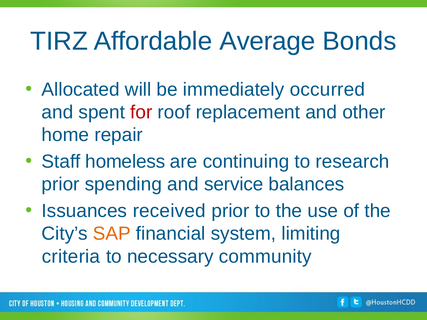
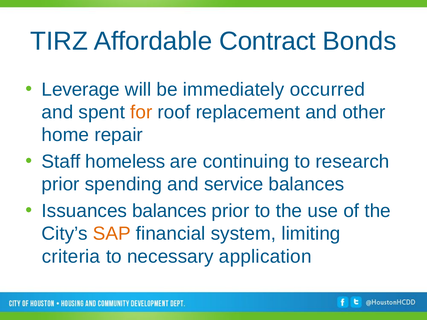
Average: Average -> Contract
Allocated: Allocated -> Leverage
for colour: red -> orange
Issuances received: received -> balances
community: community -> application
